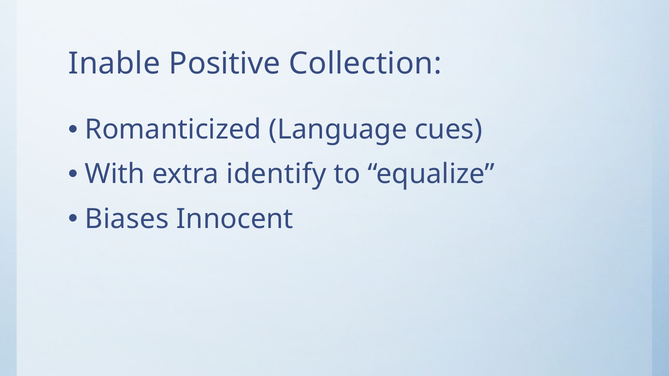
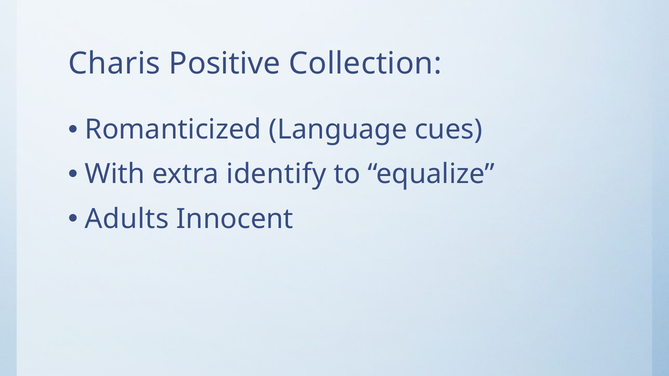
Inable: Inable -> Charis
Biases: Biases -> Adults
